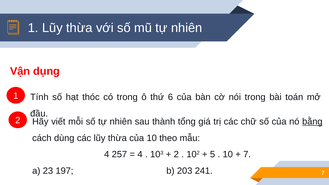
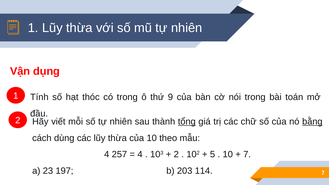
6: 6 -> 9
tổng underline: none -> present
241: 241 -> 114
